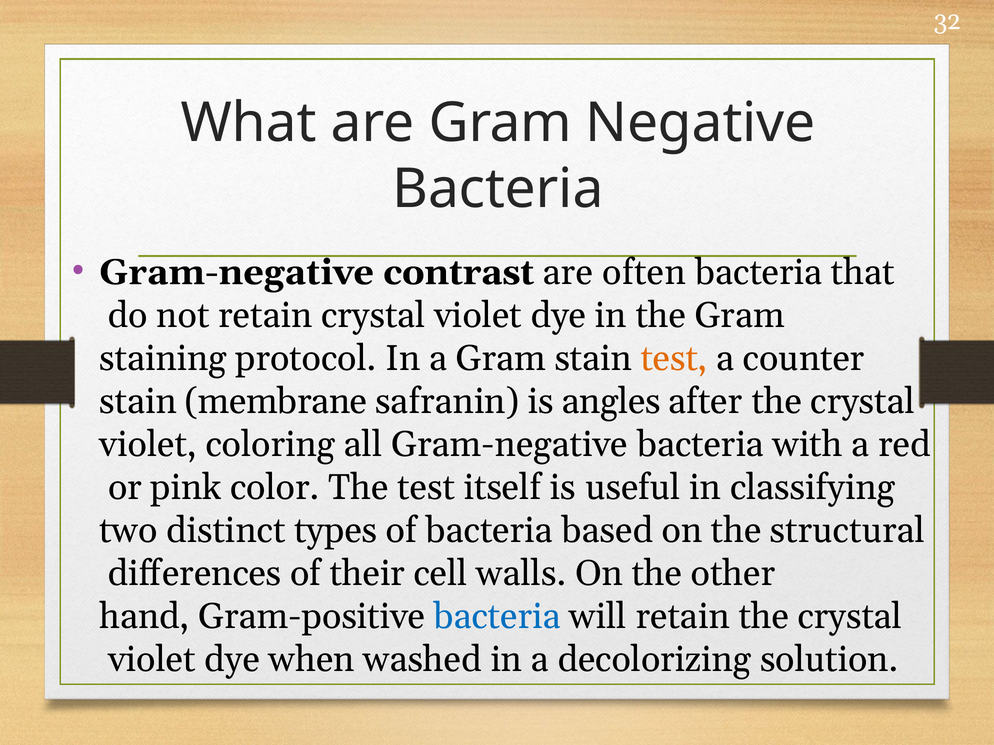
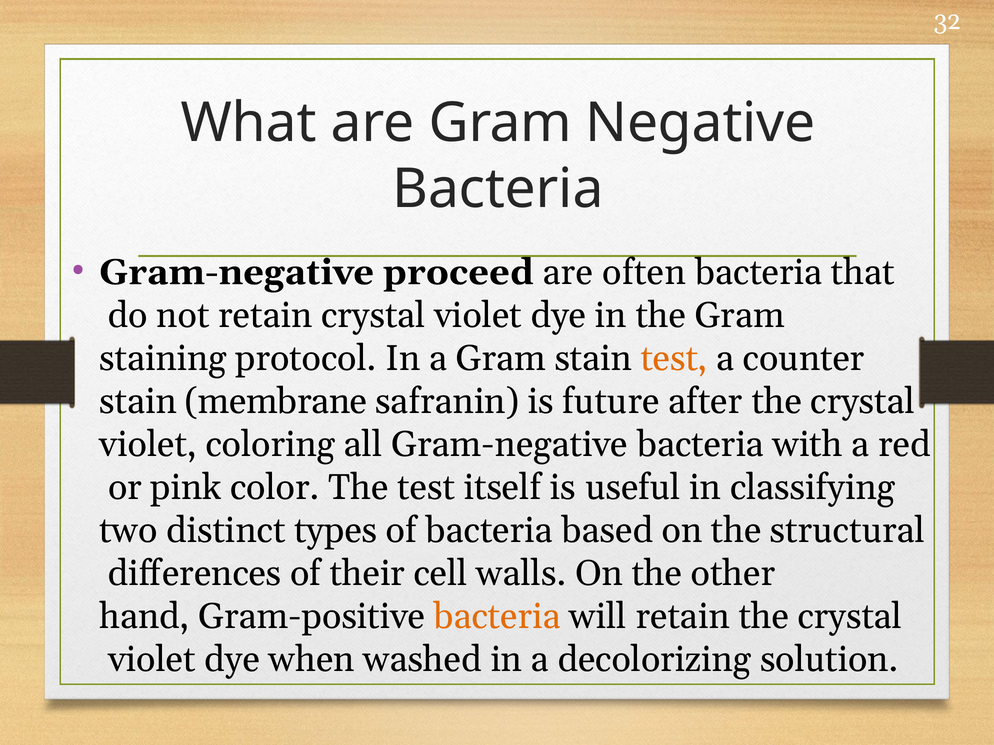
contrast: contrast -> proceed
angles: angles -> future
bacteria at (497, 617) colour: blue -> orange
